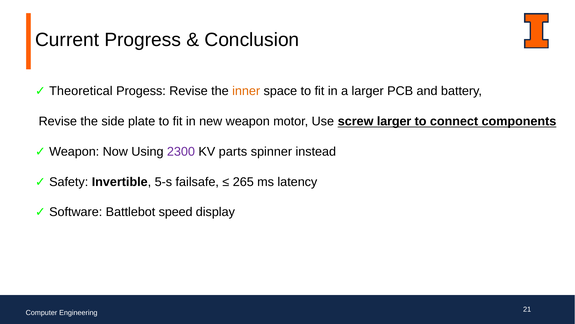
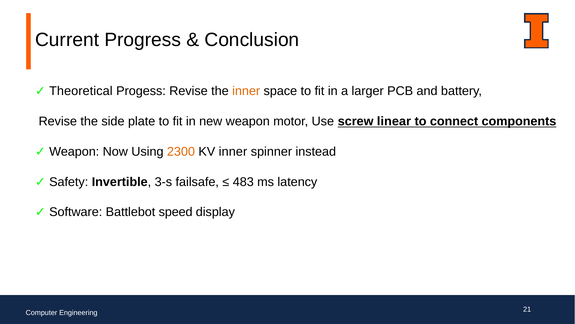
screw larger: larger -> linear
2300 colour: purple -> orange
KV parts: parts -> inner
5-s: 5-s -> 3-s
265: 265 -> 483
